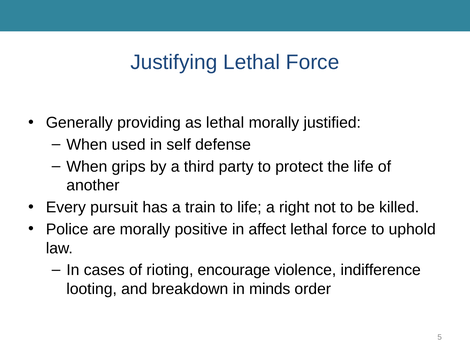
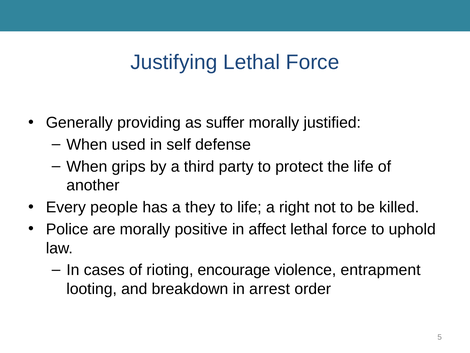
as lethal: lethal -> suffer
pursuit: pursuit -> people
train: train -> they
indifference: indifference -> entrapment
minds: minds -> arrest
